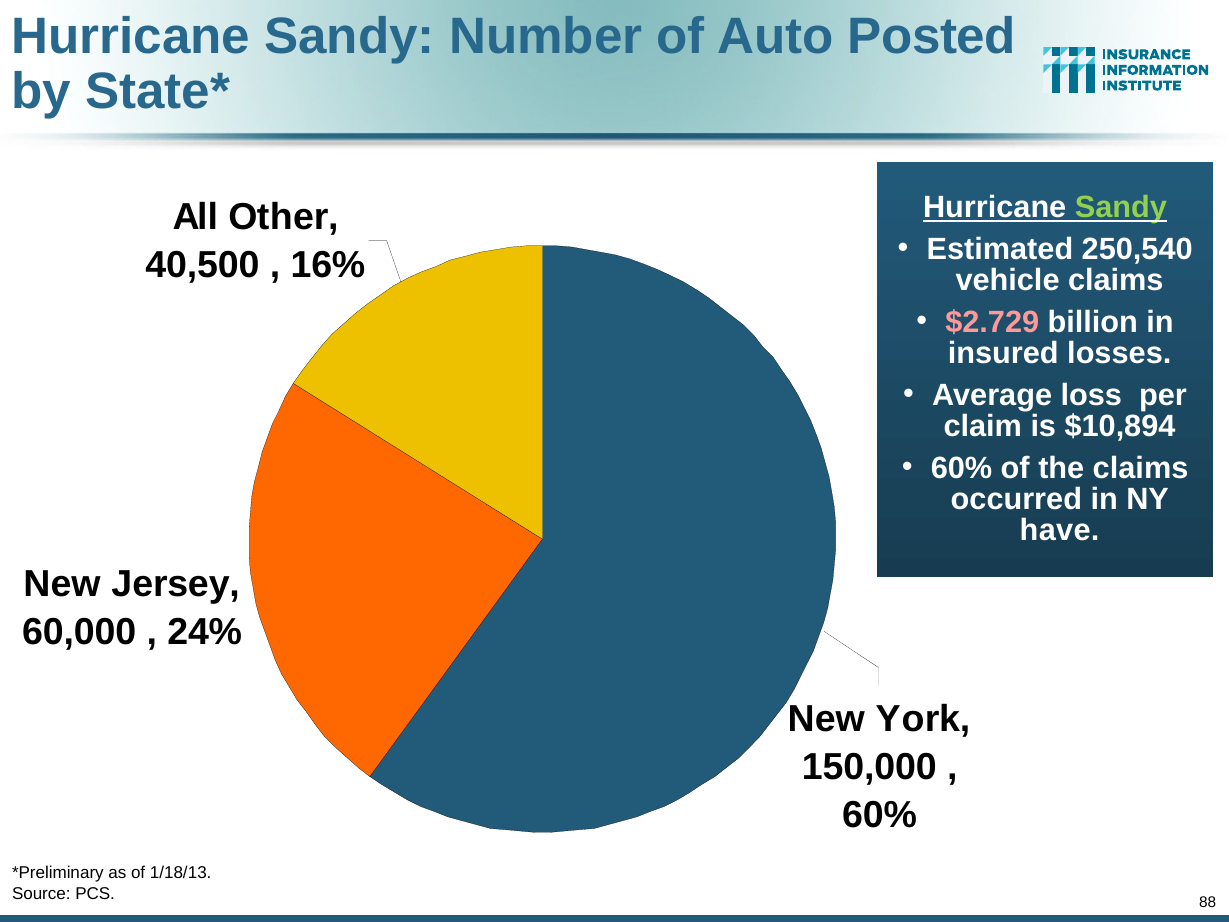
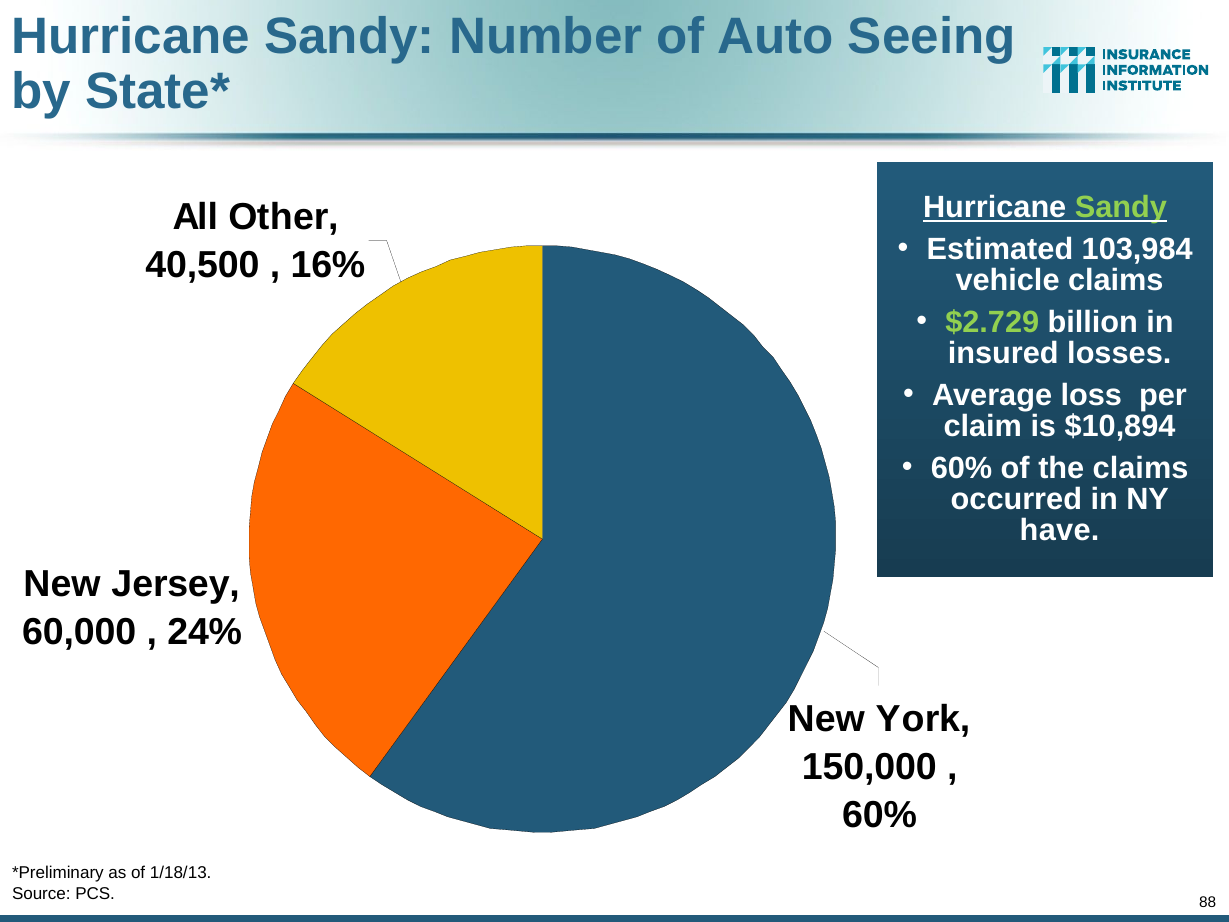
Posted: Posted -> Seeing
250,540: 250,540 -> 103,984
$2.729 colour: pink -> light green
